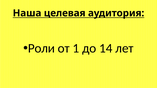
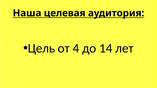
Роли: Роли -> Цель
1: 1 -> 4
